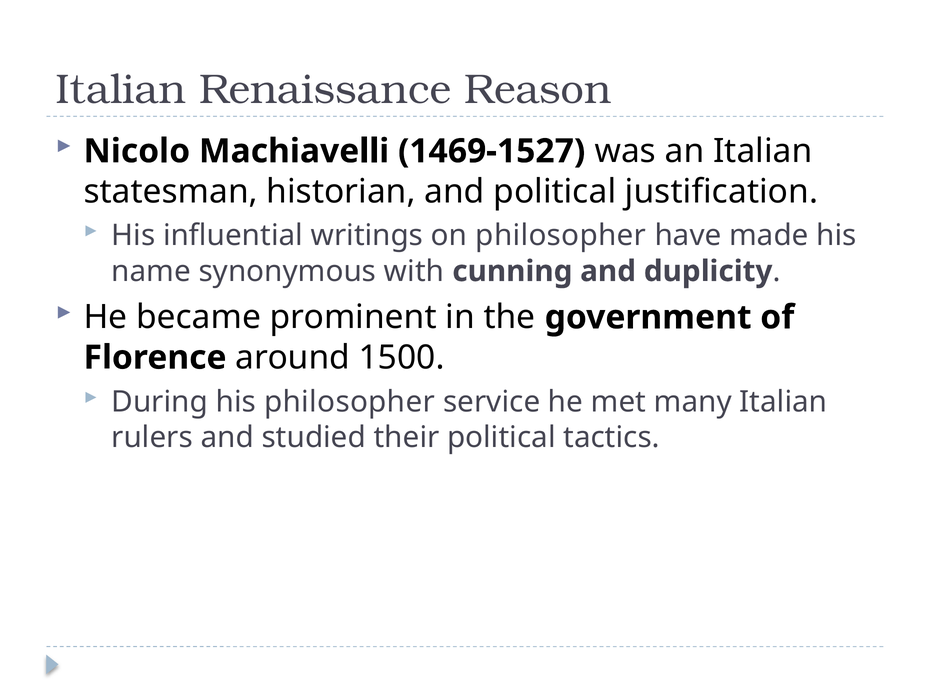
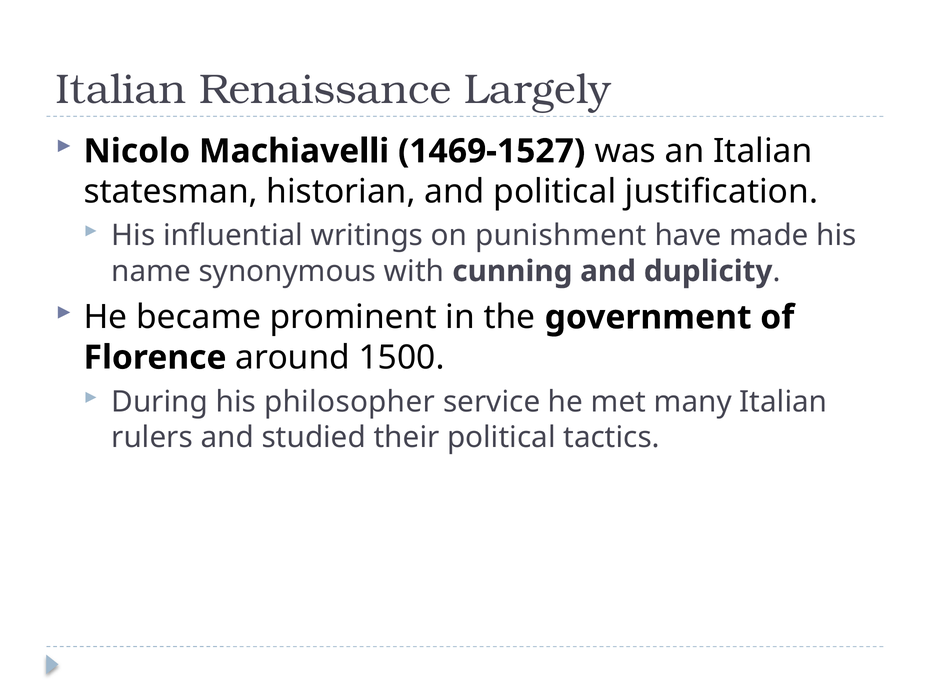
Reason: Reason -> Largely
on philosopher: philosopher -> punishment
